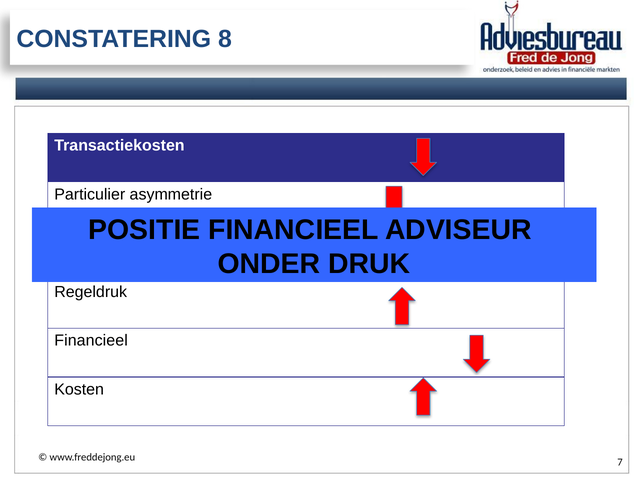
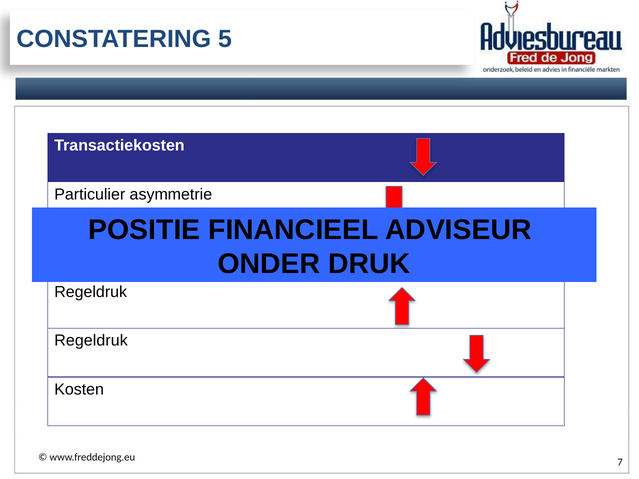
8: 8 -> 5
Financieel at (91, 341): Financieel -> Regeldruk
